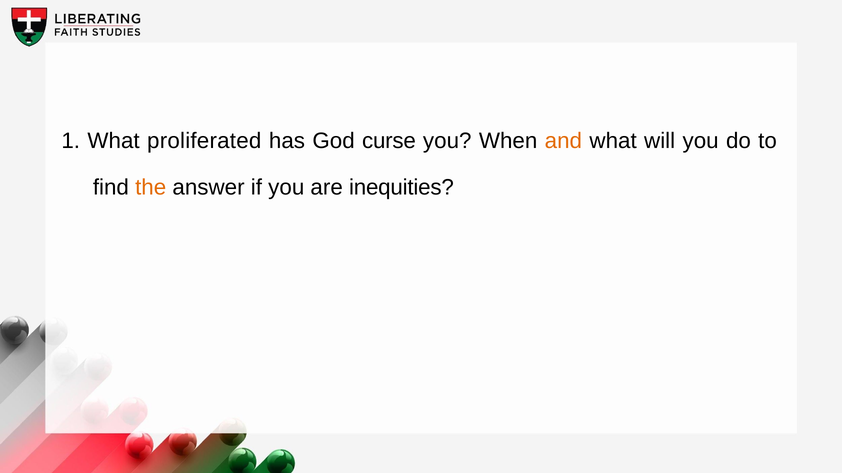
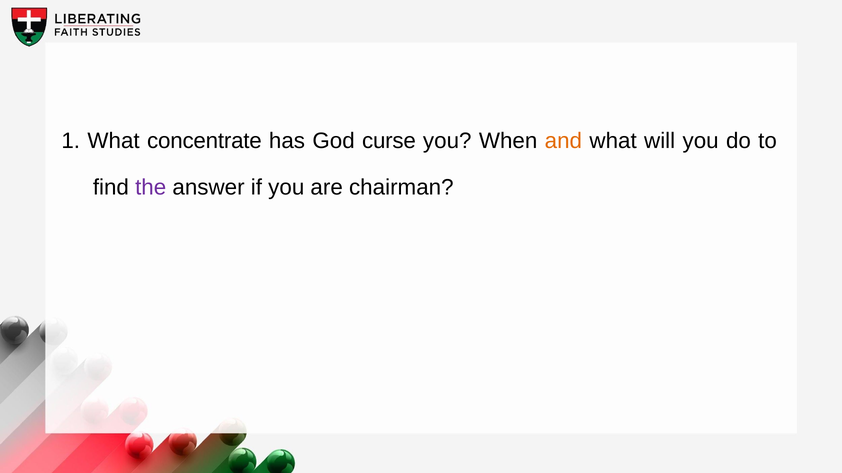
proliferated: proliferated -> concentrate
the colour: orange -> purple
inequities: inequities -> chairman
